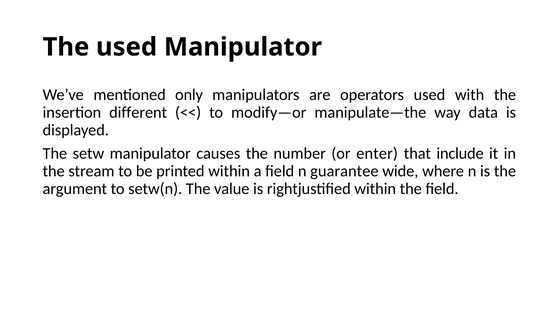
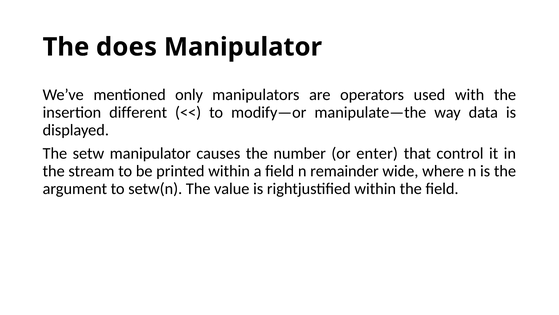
The used: used -> does
include: include -> control
guarantee: guarantee -> remainder
